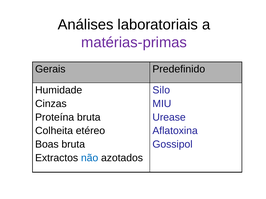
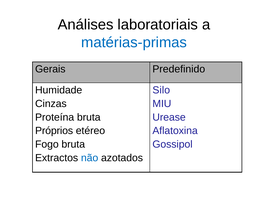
matérias-primas colour: purple -> blue
Colheita: Colheita -> Próprios
Boas: Boas -> Fogo
